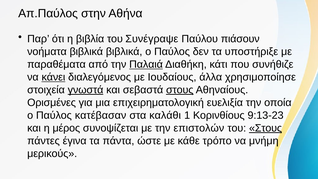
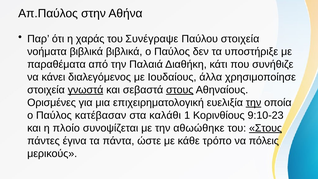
βιβλία: βιβλία -> χαράς
Παύλου πιάσουν: πιάσουν -> στοιχεία
Παλαιά underline: present -> none
κάνει underline: present -> none
την at (254, 103) underline: none -> present
9:13-23: 9:13-23 -> 9:10-23
μέρος: μέρος -> πλοίο
επιστολών: επιστολών -> αθωώθηκε
μνήμη: μνήμη -> πόλεις
